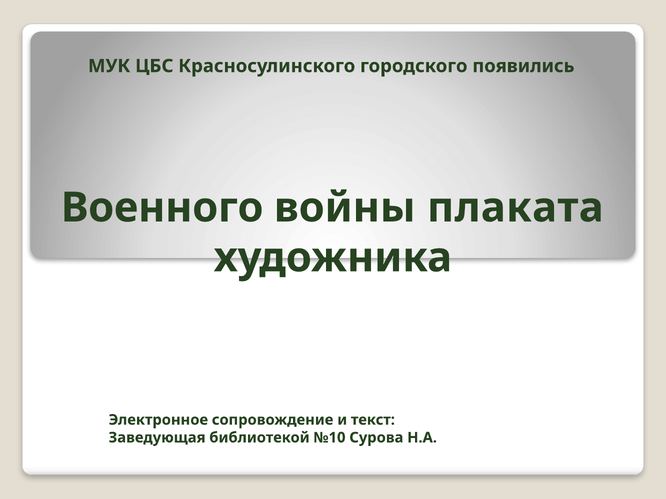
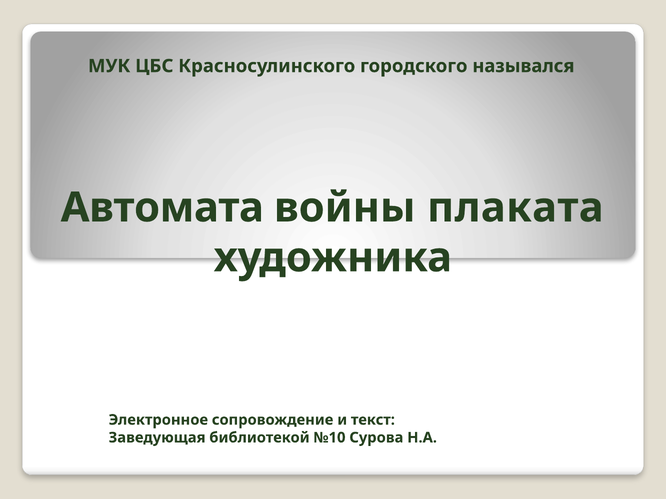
появились: появились -> назывался
Военного: Военного -> Автомата
